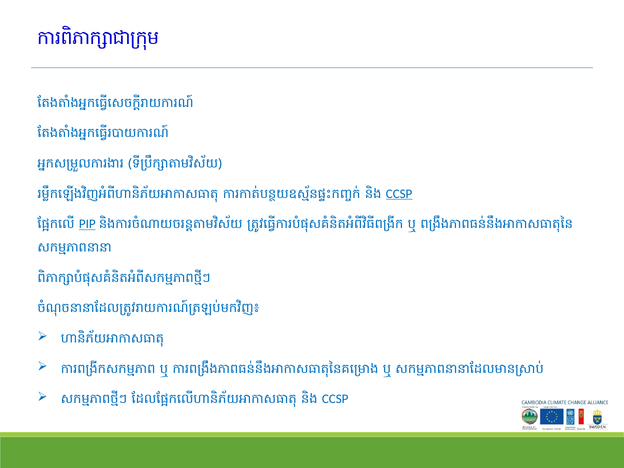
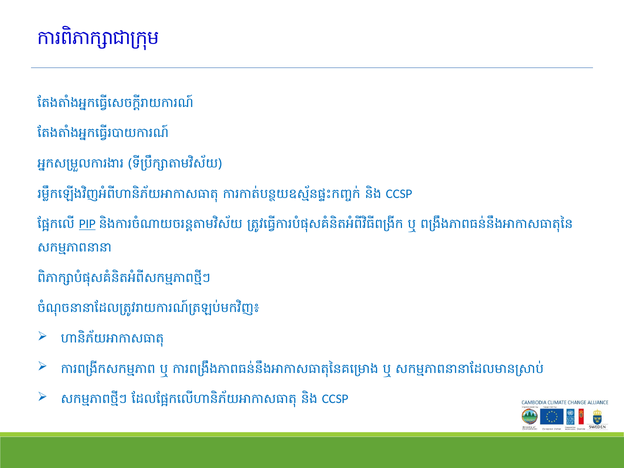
CCSP at (399, 194) underline: present -> none
